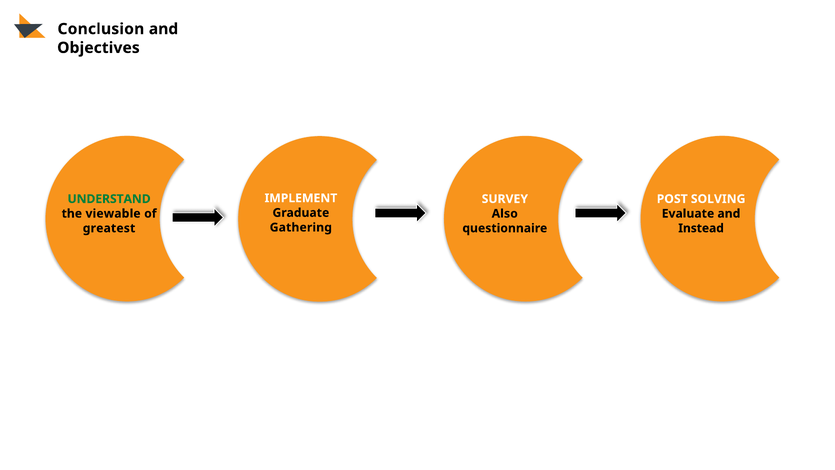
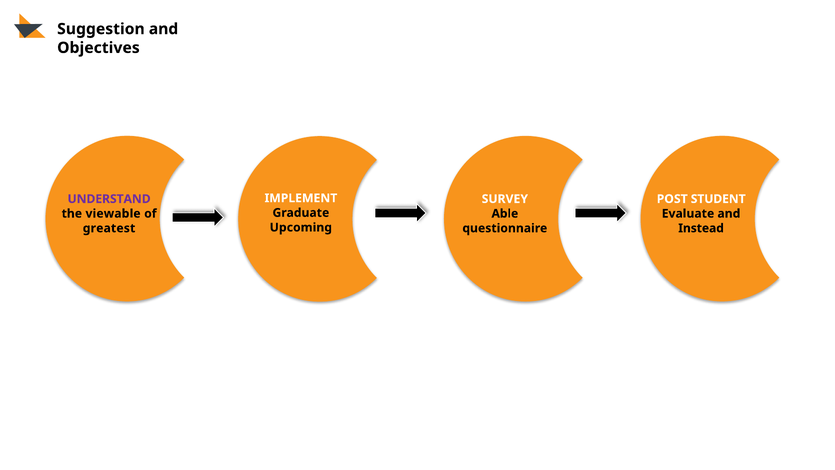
Conclusion: Conclusion -> Suggestion
UNDERSTAND colour: green -> purple
SOLVING: SOLVING -> STUDENT
Also: Also -> Able
Gathering: Gathering -> Upcoming
